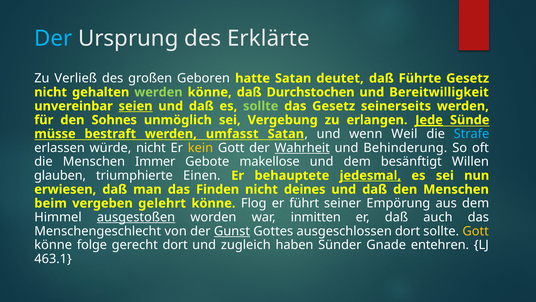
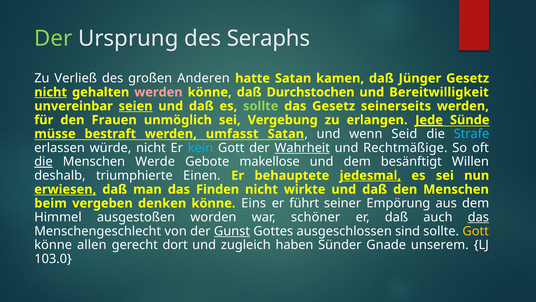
Der at (53, 38) colour: light blue -> light green
Erklärte: Erklärte -> Seraphs
Geboren: Geboren -> Anderen
deutet: deutet -> kamen
Führte: Führte -> Jünger
nicht at (51, 92) underline: none -> present
werden at (158, 92) colour: light green -> pink
Sohnes: Sohnes -> Frauen
Weil: Weil -> Seid
kein colour: yellow -> light blue
Behinderung: Behinderung -> Rechtmäßige
die at (43, 161) underline: none -> present
Immer: Immer -> Werde
glauben: glauben -> deshalb
erwiesen underline: none -> present
deines: deines -> wirkte
gelehrt: gelehrt -> denken
Flog: Flog -> Eins
ausgestoßen underline: present -> none
inmitten: inmitten -> schöner
das at (478, 217) underline: none -> present
ausgeschlossen dort: dort -> sind
folge: folge -> allen
entehren: entehren -> unserem
463.1: 463.1 -> 103.0
